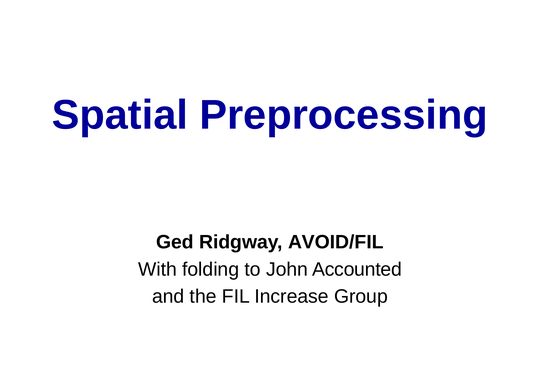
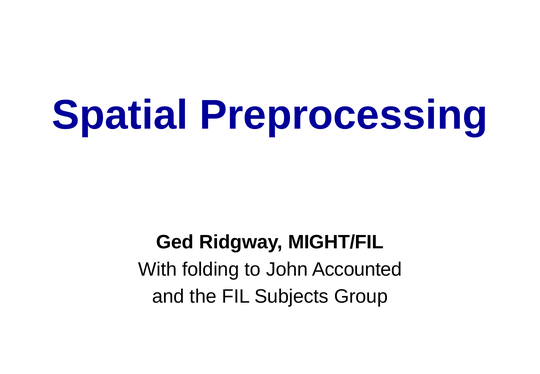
AVOID/FIL: AVOID/FIL -> MIGHT/FIL
Increase: Increase -> Subjects
